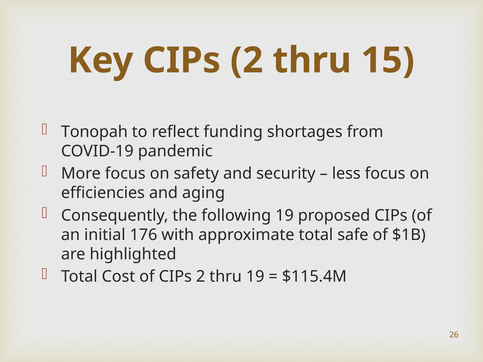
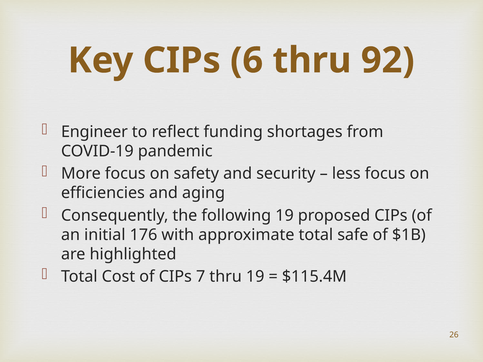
Key CIPs 2: 2 -> 6
15: 15 -> 92
Tonopah: Tonopah -> Engineer
of CIPs 2: 2 -> 7
